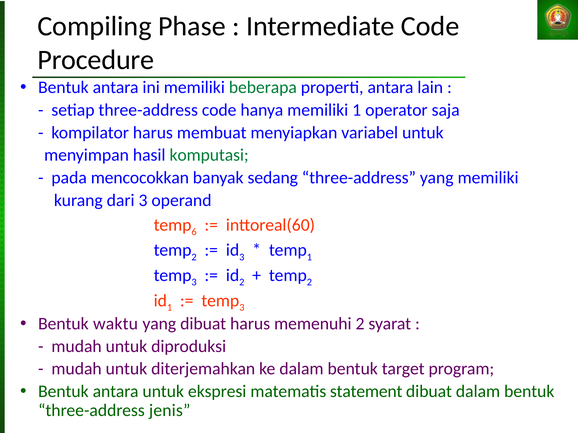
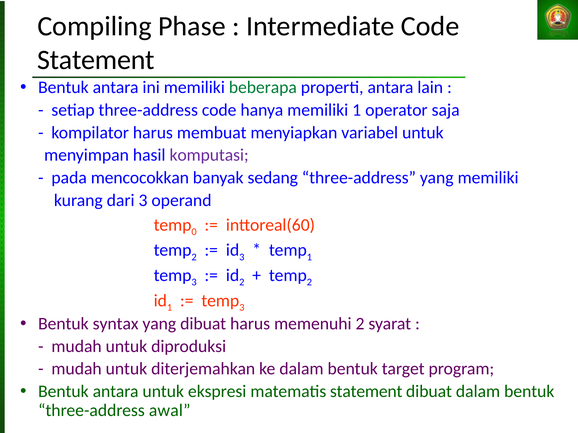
Procedure at (96, 60): Procedure -> Statement
komputasi colour: green -> purple
6: 6 -> 0
waktu: waktu -> syntax
jenis: jenis -> awal
